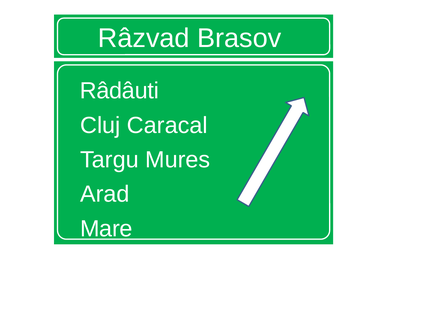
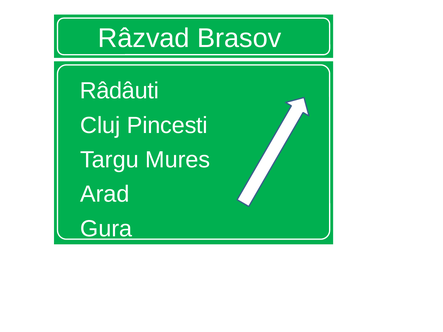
Caracal: Caracal -> Pincesti
Mare: Mare -> Gura
